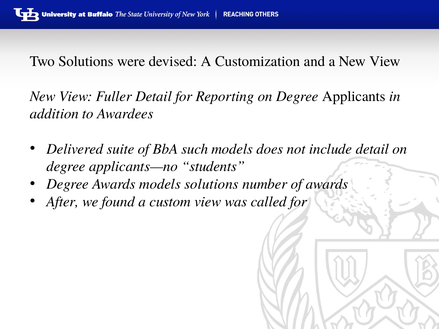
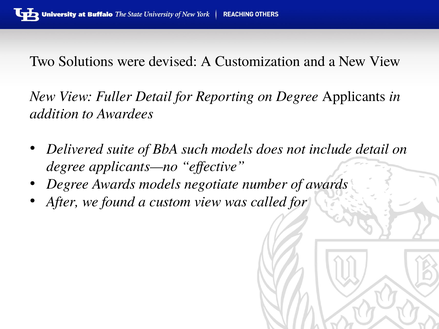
students: students -> effective
models solutions: solutions -> negotiate
